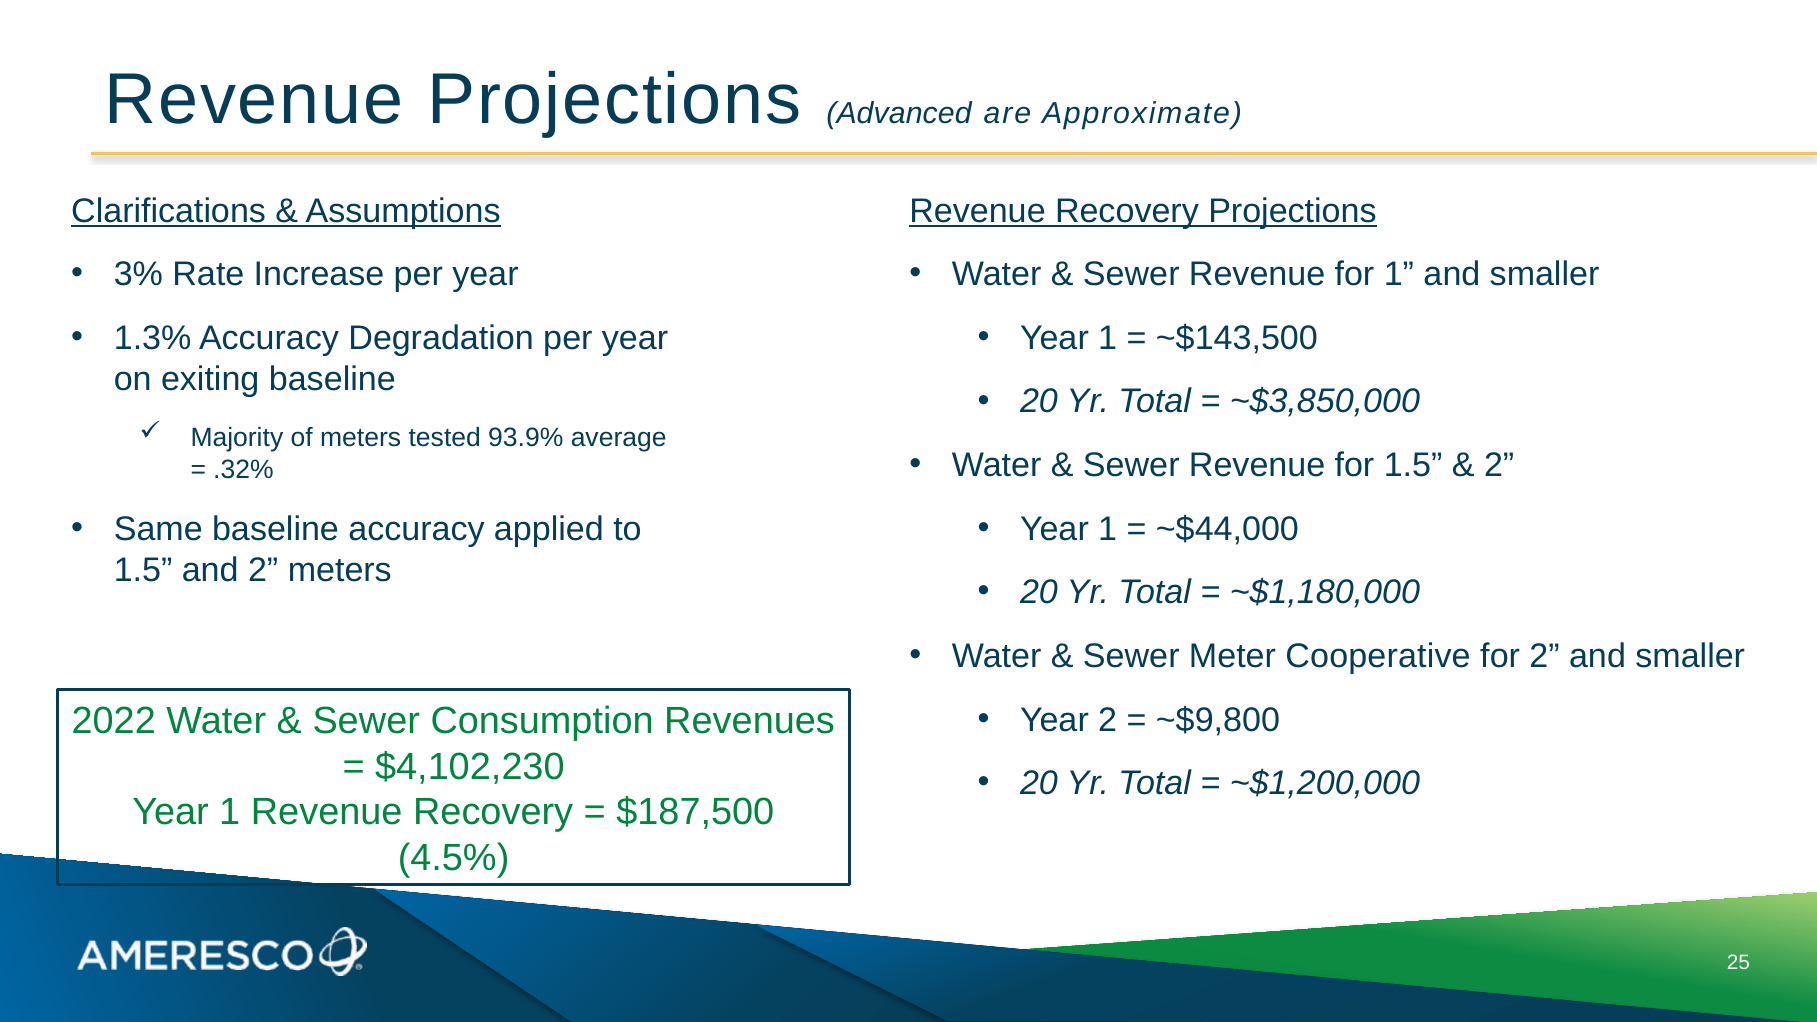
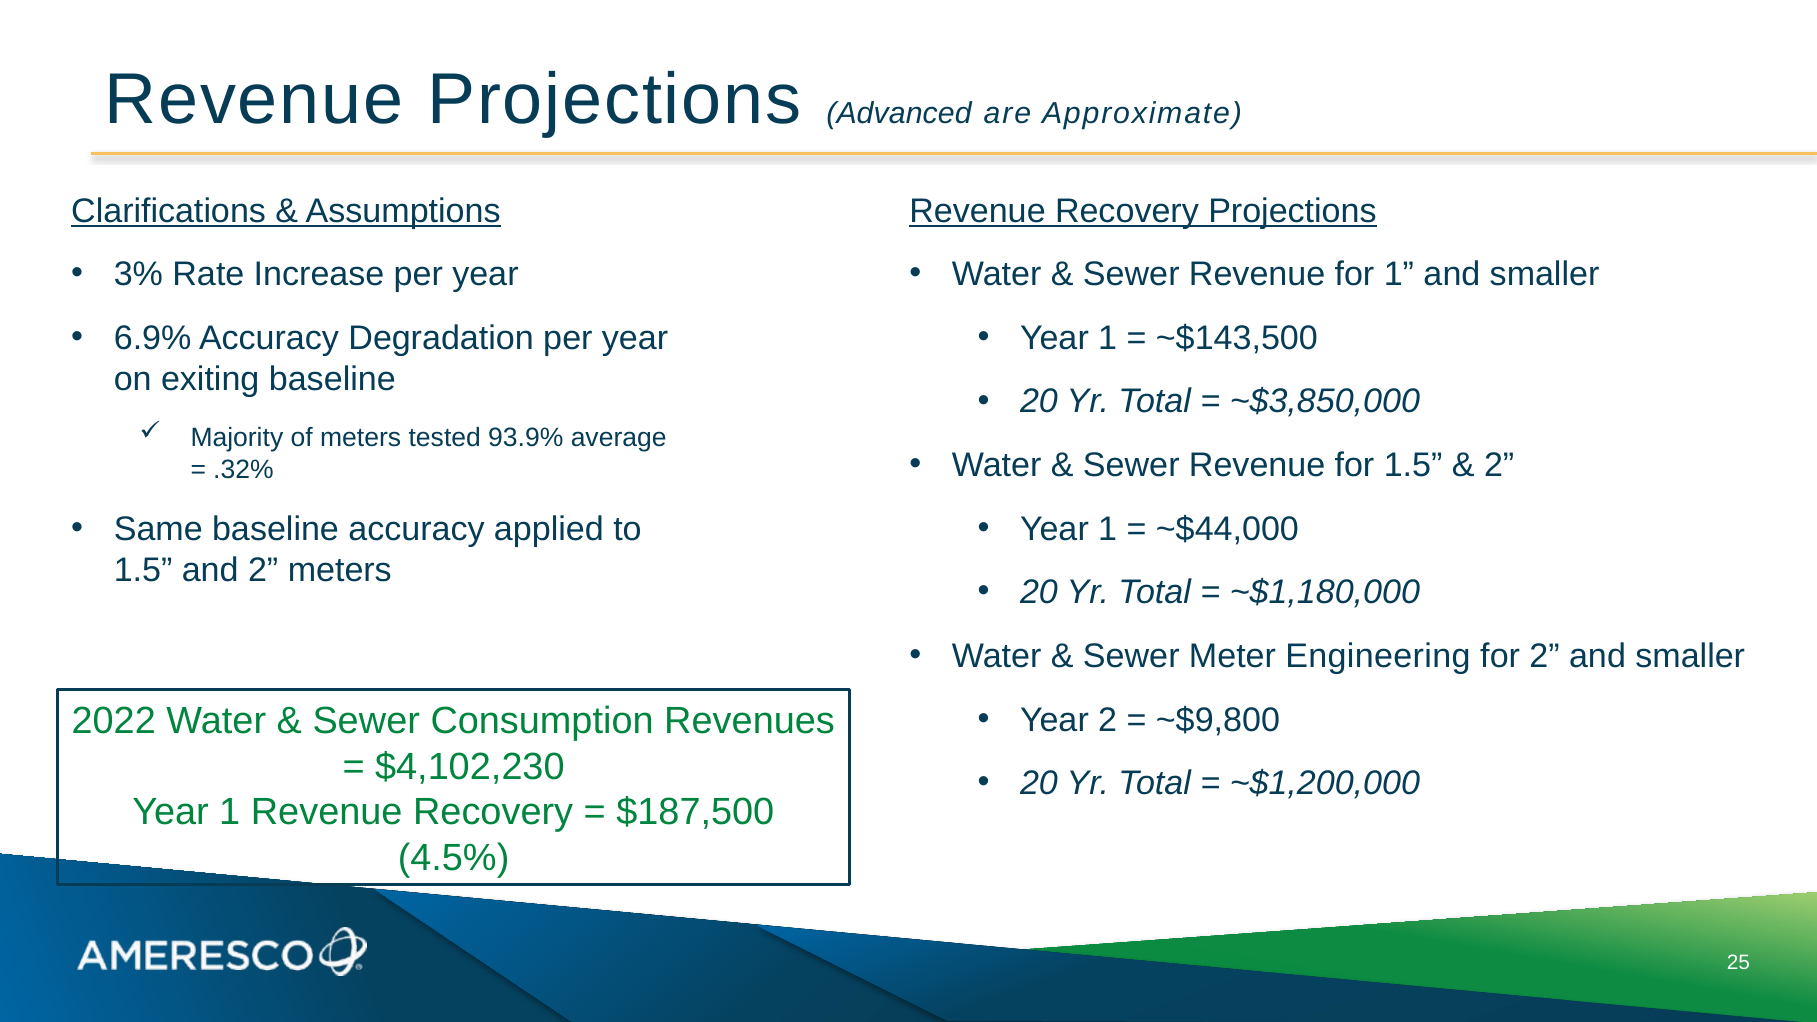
1.3%: 1.3% -> 6.9%
Cooperative: Cooperative -> Engineering
